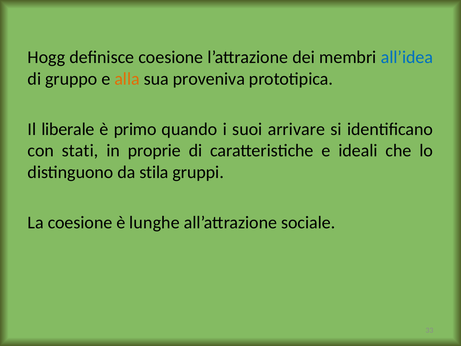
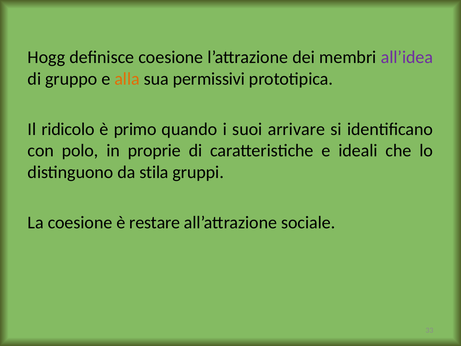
all’idea colour: blue -> purple
proveniva: proveniva -> permissivi
liberale: liberale -> ridicolo
stati: stati -> polo
lunghe: lunghe -> restare
